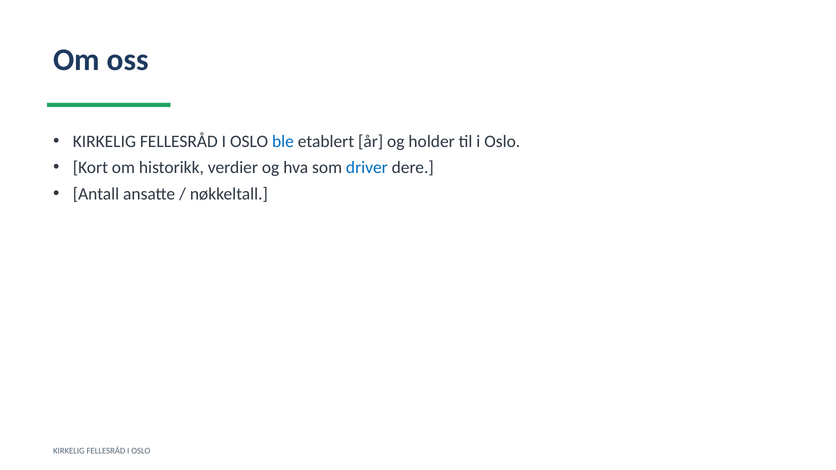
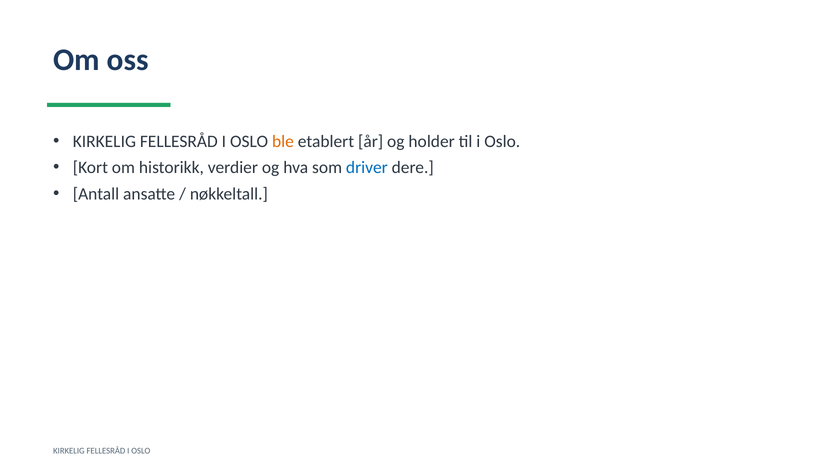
ble colour: blue -> orange
